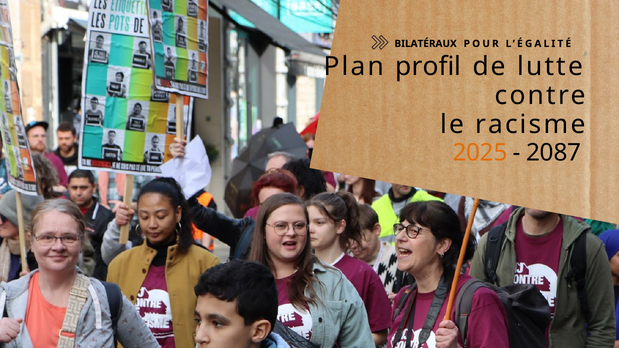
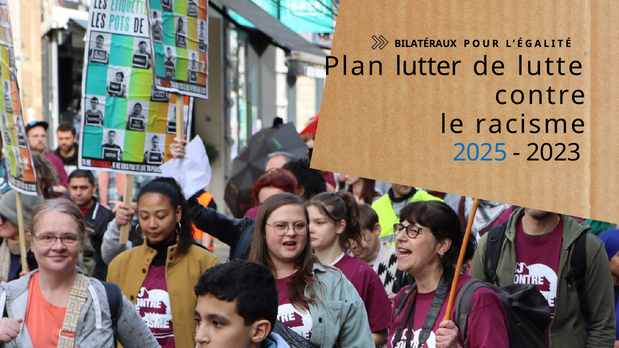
profil: profil -> lutter
2025 colour: orange -> blue
2087: 2087 -> 2023
